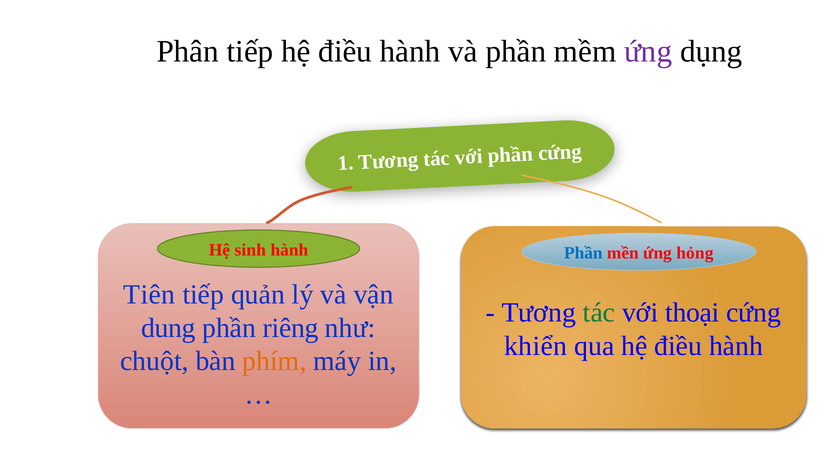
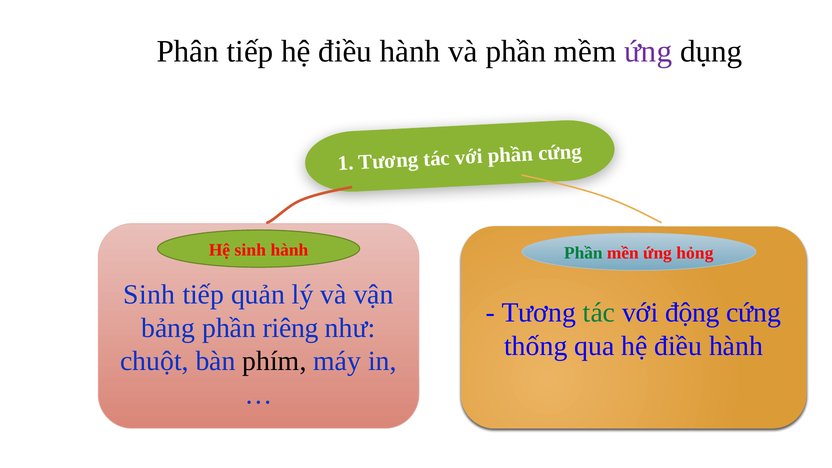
Phần at (583, 253) colour: blue -> green
Tiên at (149, 295): Tiên -> Sinh
thoại: thoại -> động
dung: dung -> bảng
khiển: khiển -> thống
phím colour: orange -> black
